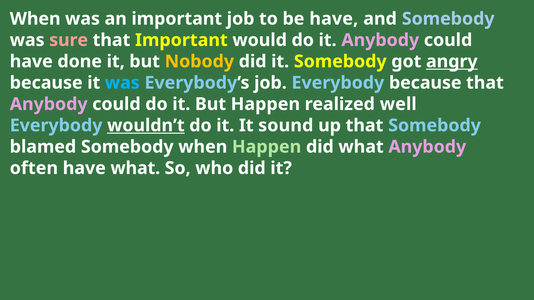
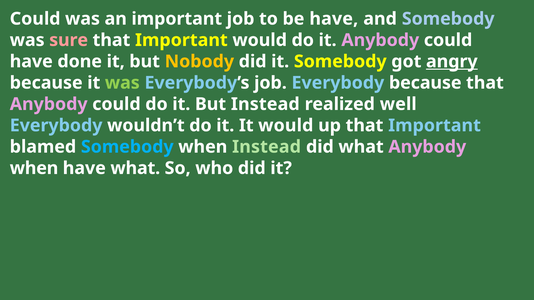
When at (35, 19): When -> Could
was at (122, 83) colour: light blue -> light green
But Happen: Happen -> Instead
wouldn’t underline: present -> none
It sound: sound -> would
up that Somebody: Somebody -> Important
Somebody at (127, 147) colour: white -> light blue
when Happen: Happen -> Instead
often at (34, 168): often -> when
